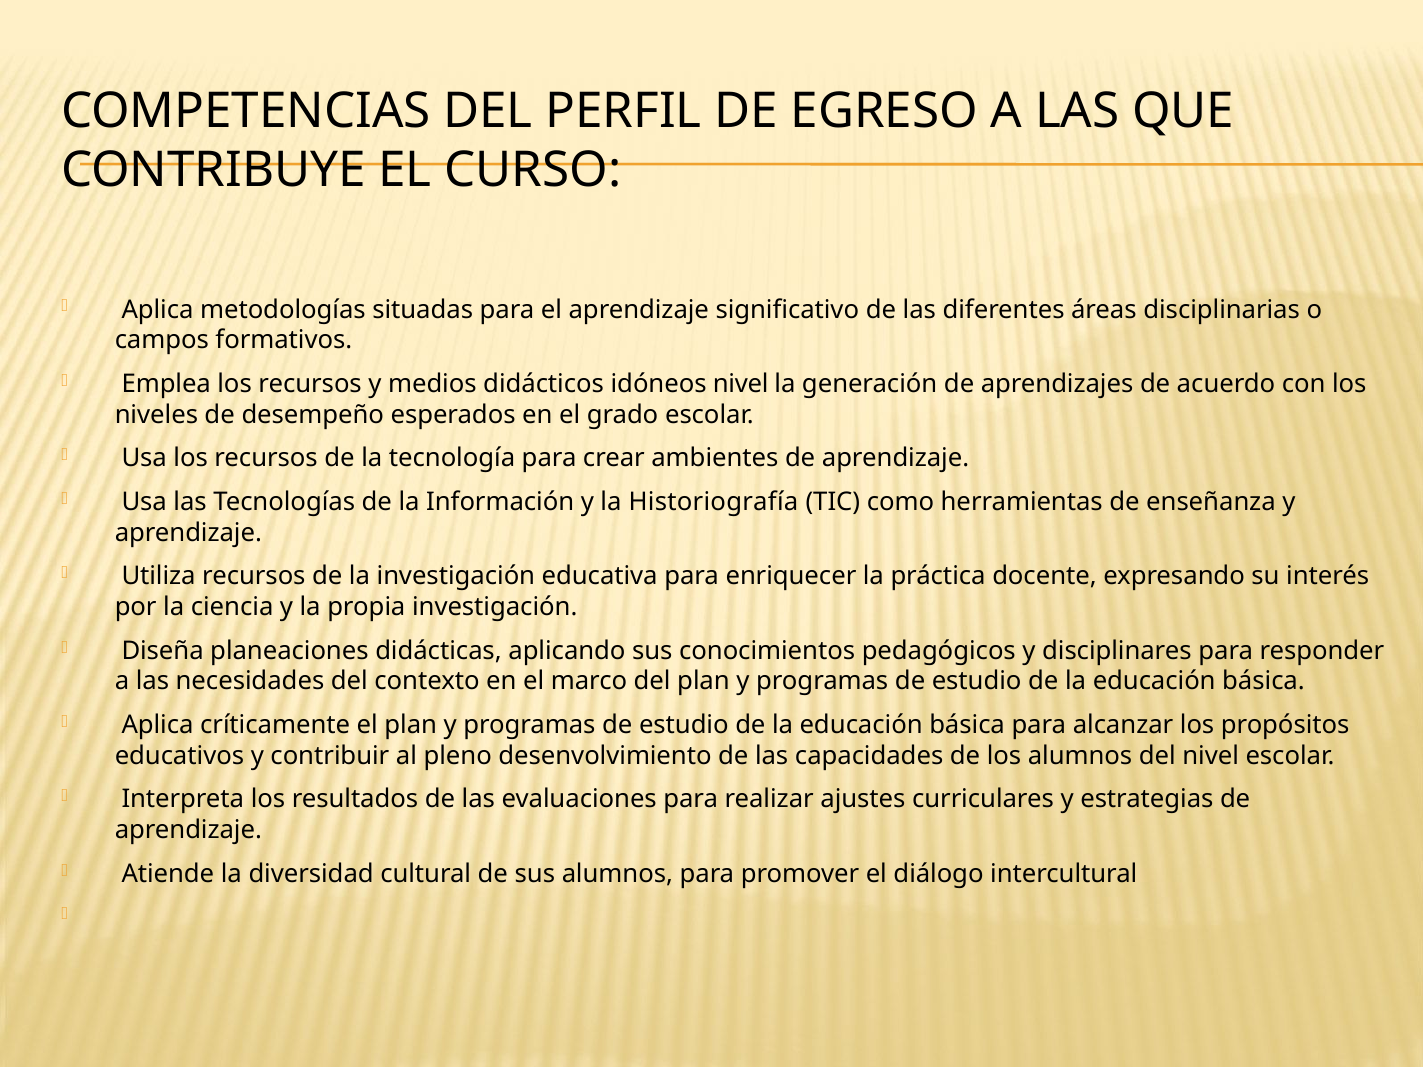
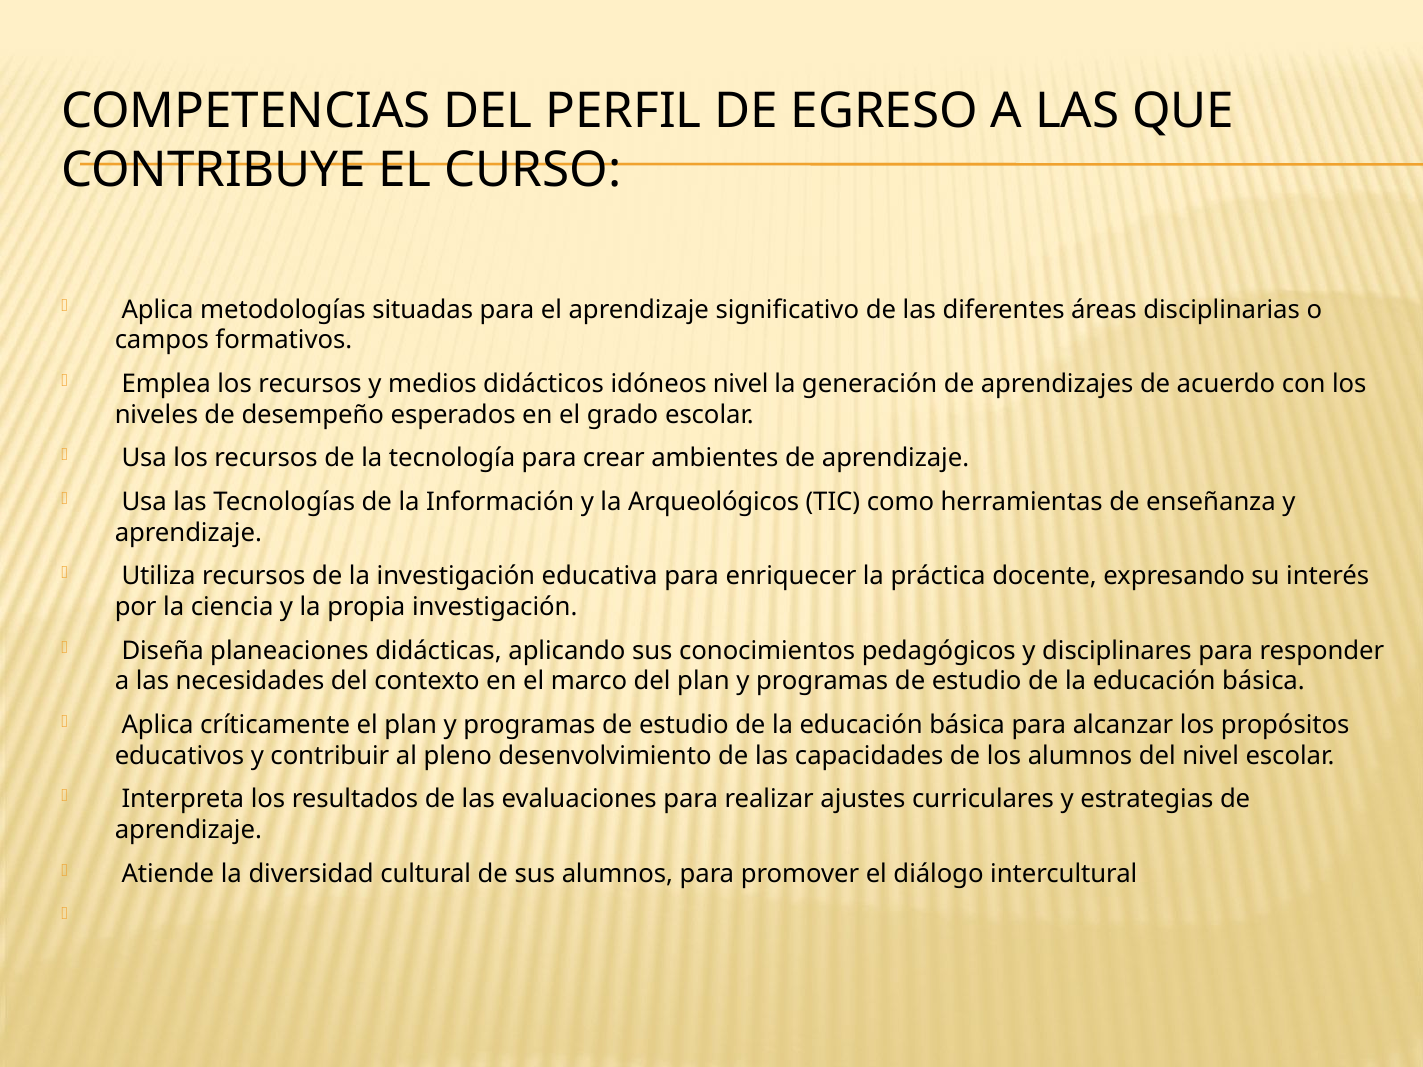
Historiografía: Historiografía -> Arqueológicos
